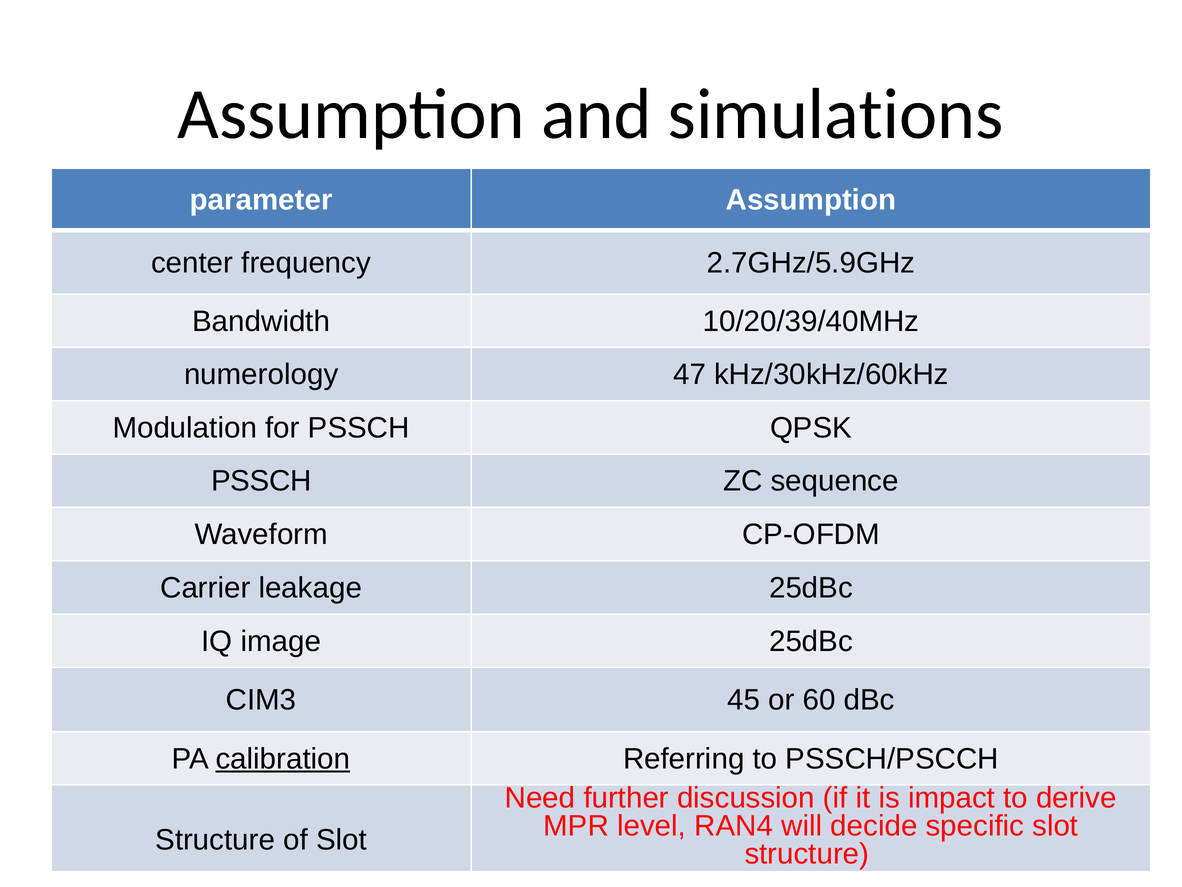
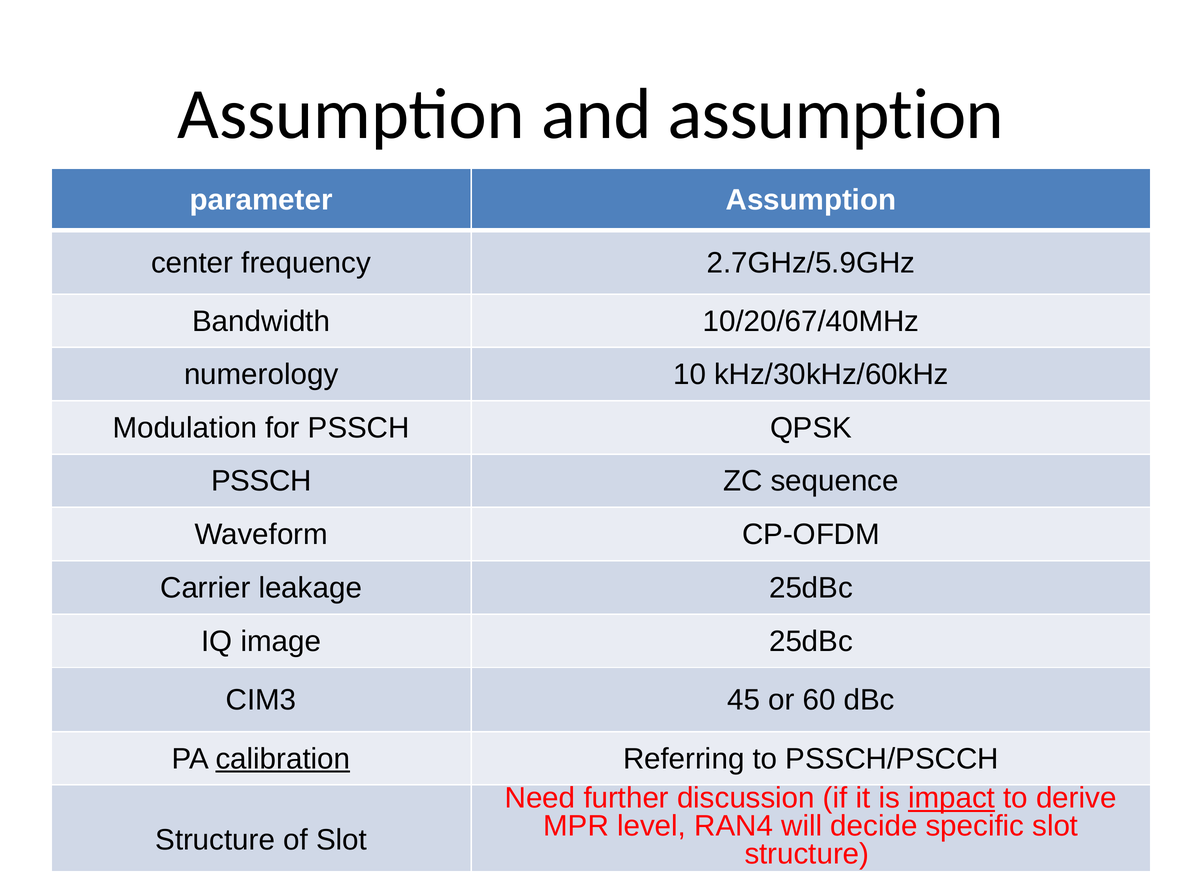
and simulations: simulations -> assumption
10/20/39/40MHz: 10/20/39/40MHz -> 10/20/67/40MHz
47: 47 -> 10
impact underline: none -> present
